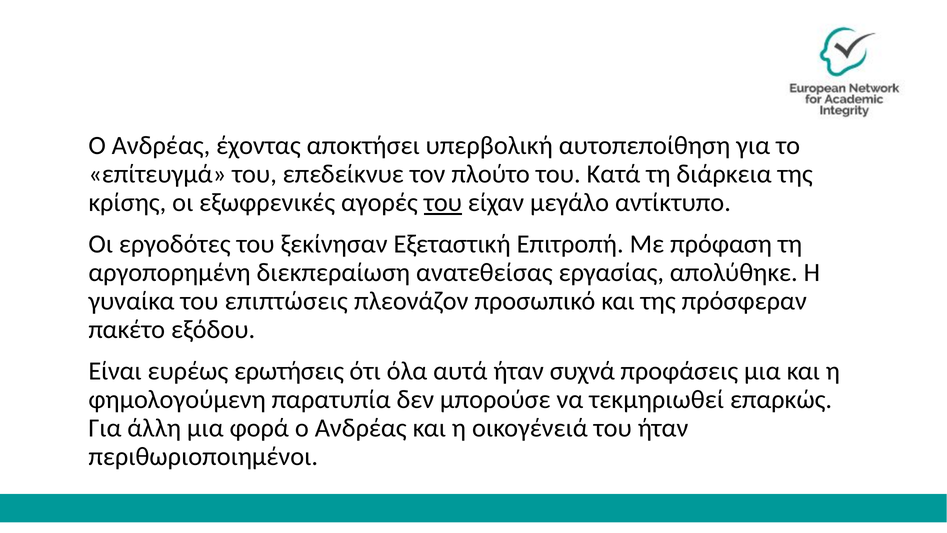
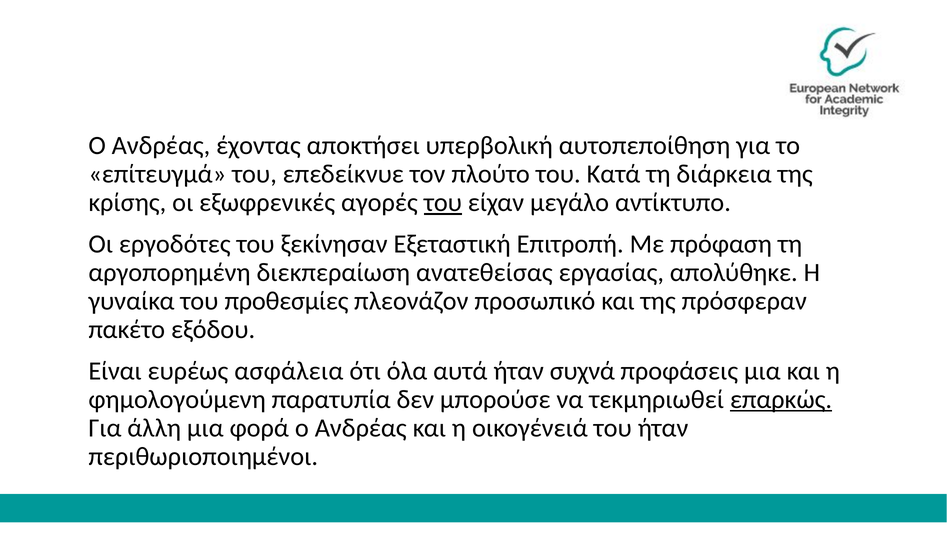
επιπτώσεις: επιπτώσεις -> προθεσμίες
ερωτήσεις: ερωτήσεις -> ασφάλεια
επαρκώς underline: none -> present
